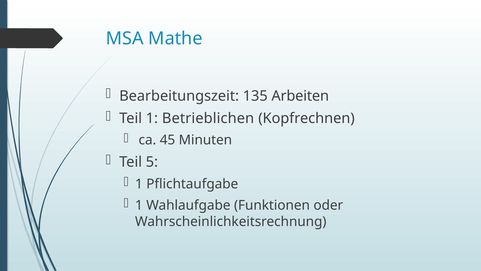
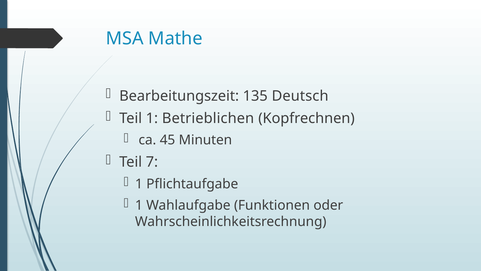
Arbeiten: Arbeiten -> Deutsch
5: 5 -> 7
